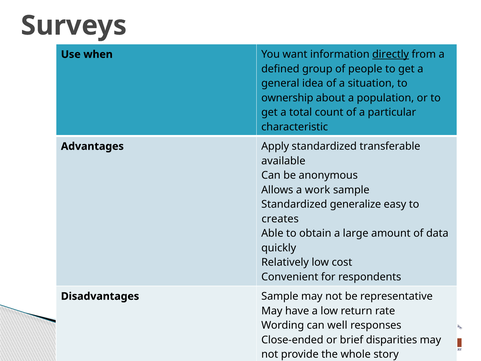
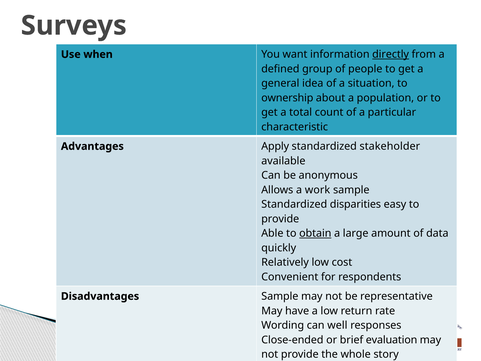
transferable: transferable -> stakeholder
generalize: generalize -> disparities
creates at (280, 219): creates -> provide
obtain underline: none -> present
disparities: disparities -> evaluation
